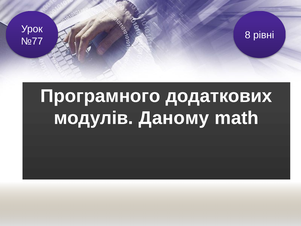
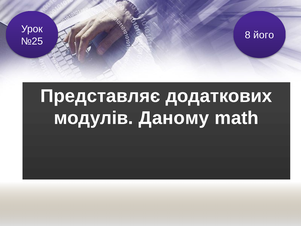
рівні: рівні -> його
№77: №77 -> №25
Програмного: Програмного -> Представляє
